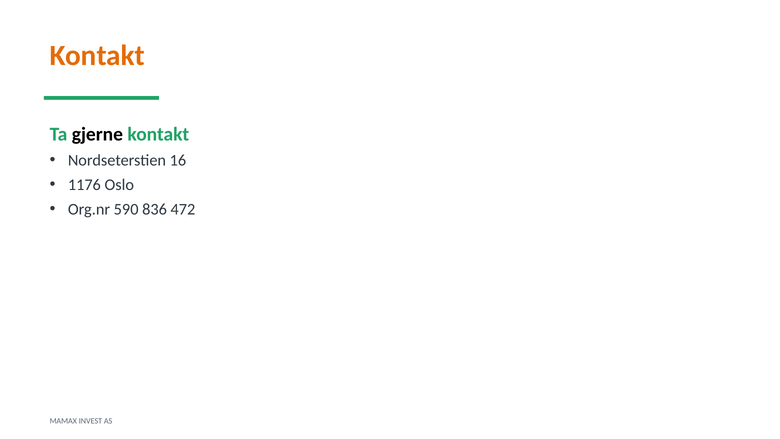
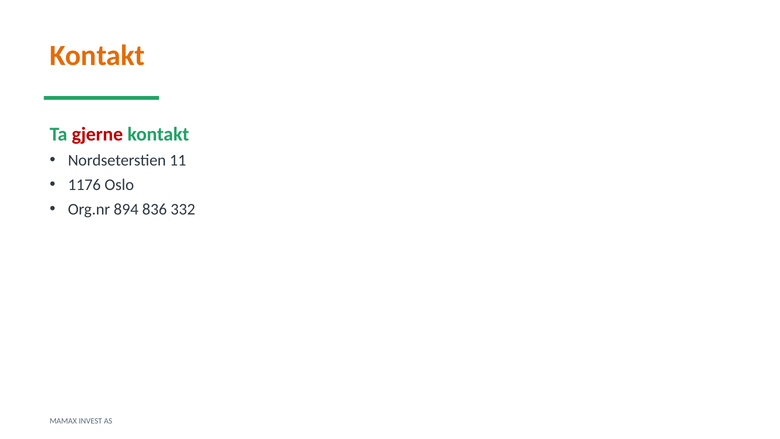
gjerne colour: black -> red
16: 16 -> 11
590: 590 -> 894
472: 472 -> 332
